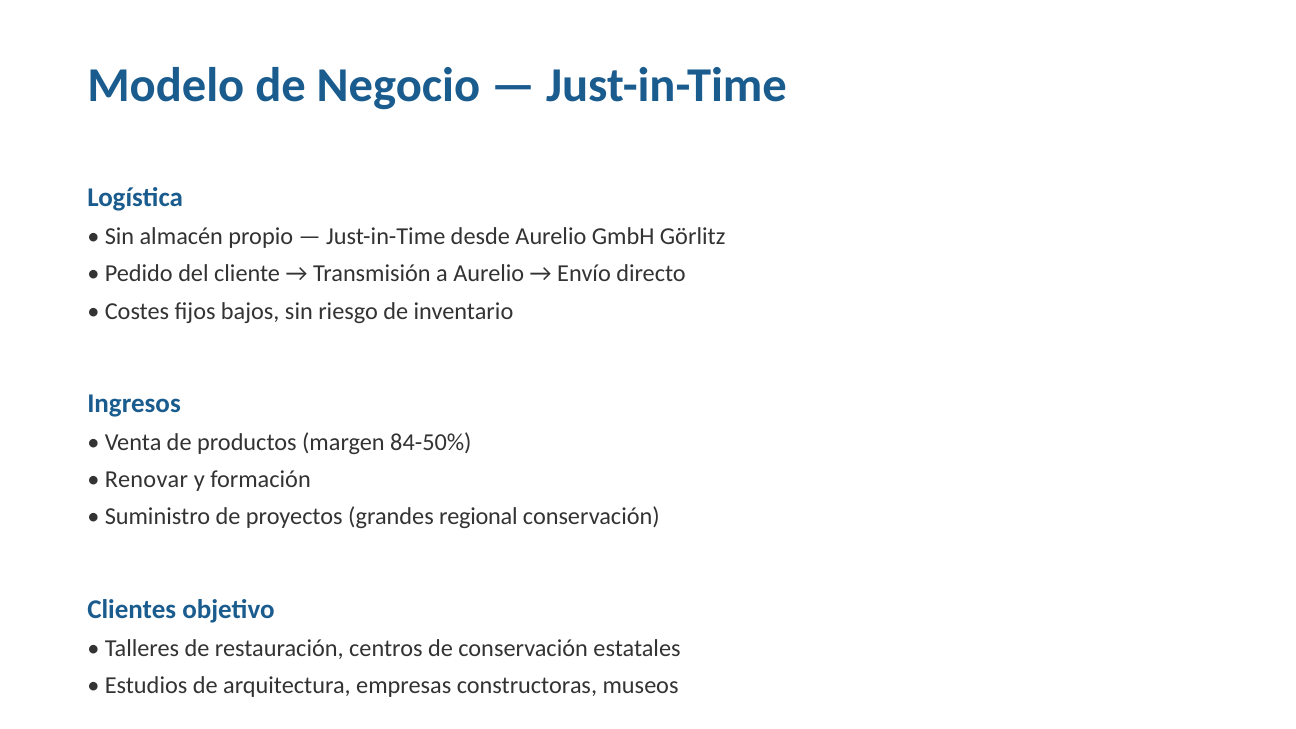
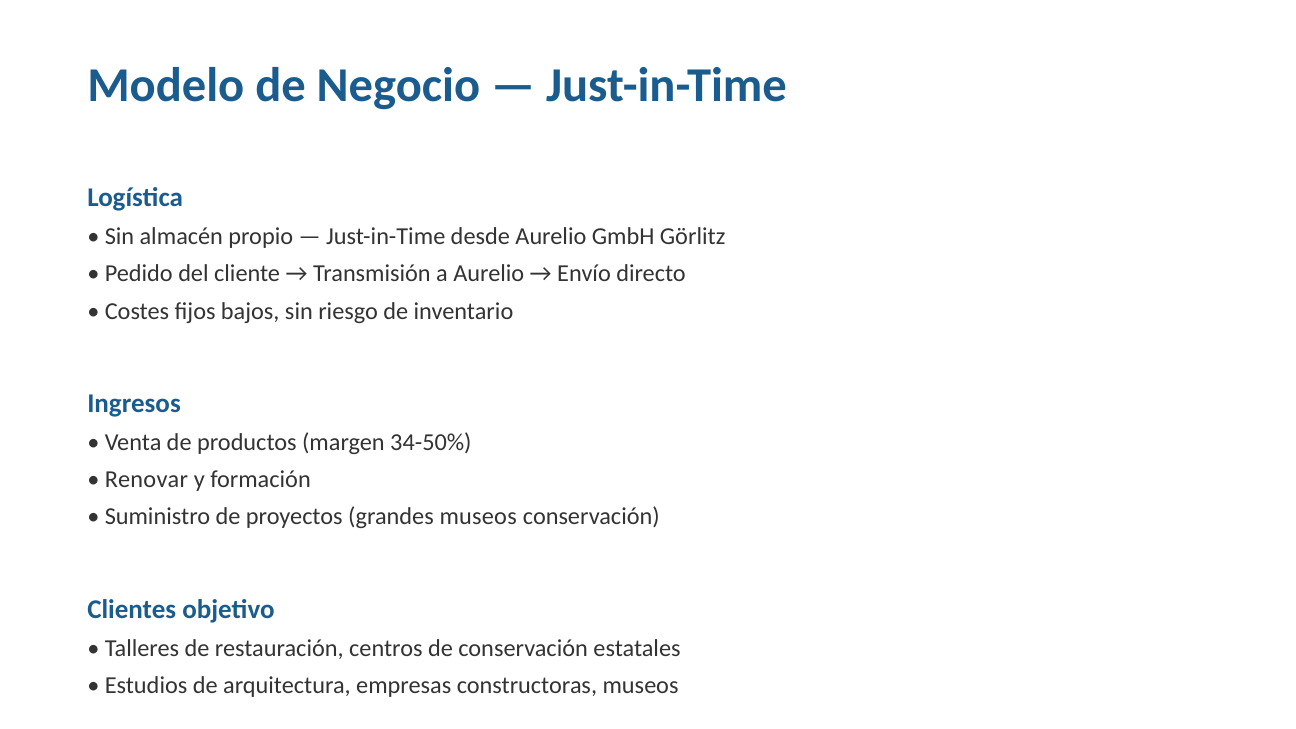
84-50%: 84-50% -> 34-50%
grandes regional: regional -> museos
